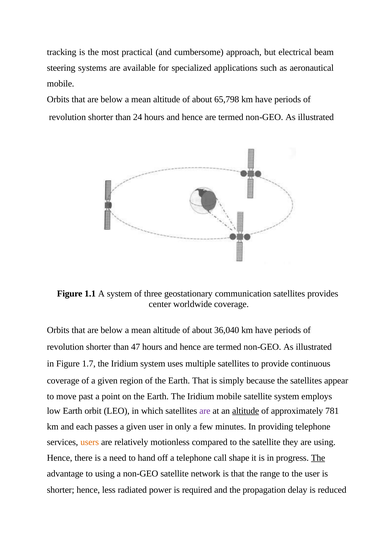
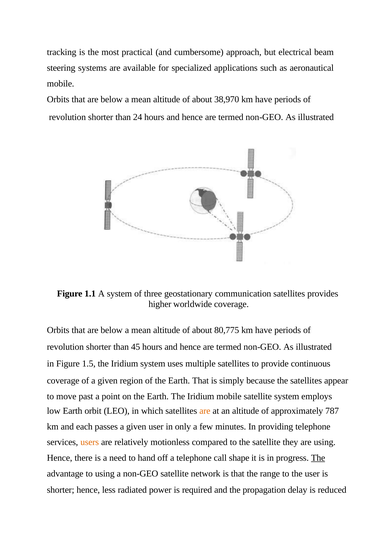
65,798: 65,798 -> 38,970
center: center -> higher
36,040: 36,040 -> 80,775
47: 47 -> 45
1.7: 1.7 -> 1.5
are at (205, 411) colour: purple -> orange
altitude at (246, 411) underline: present -> none
781: 781 -> 787
